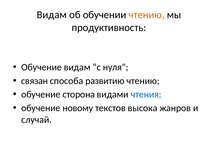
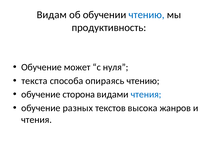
чтению at (147, 15) colour: orange -> blue
Обучение видам: видам -> может
связан: связан -> текста
развитию: развитию -> опираясь
новому: новому -> разных
случай at (37, 119): случай -> чтения
